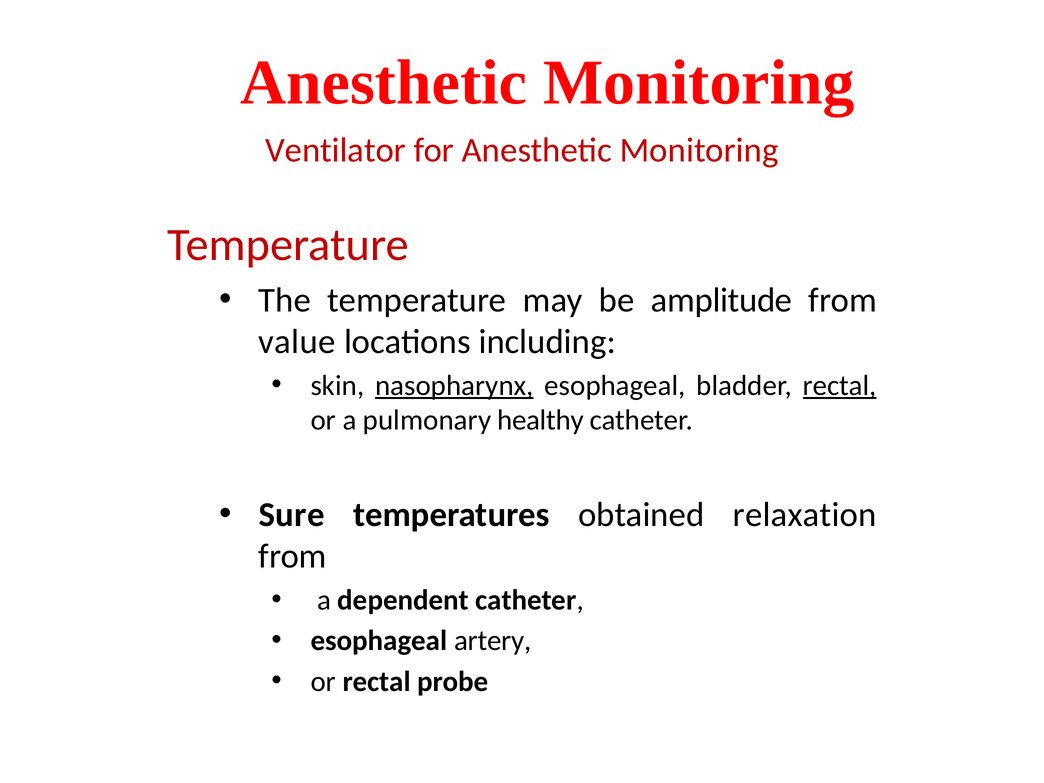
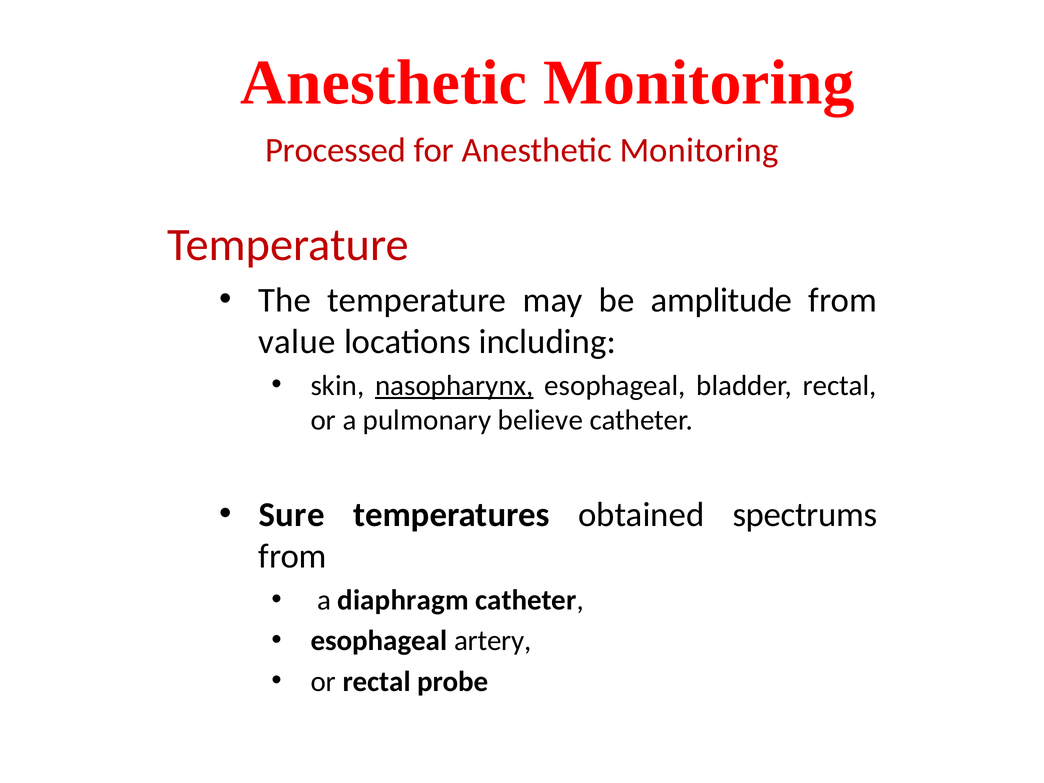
Ventilator: Ventilator -> Processed
rectal at (840, 385) underline: present -> none
healthy: healthy -> believe
relaxation: relaxation -> spectrums
dependent: dependent -> diaphragm
